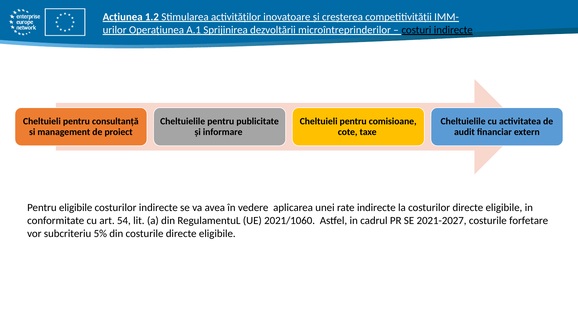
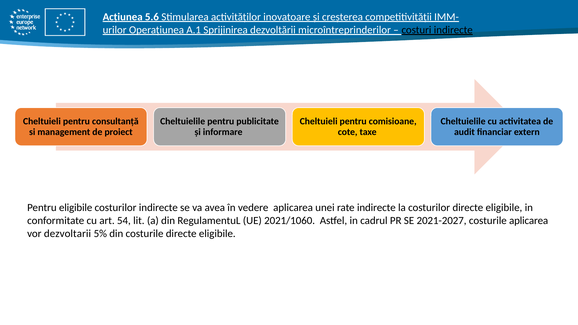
1.2: 1.2 -> 5.6
costurile forfetare: forfetare -> aplicarea
subcriteriu: subcriteriu -> dezvoltarii
